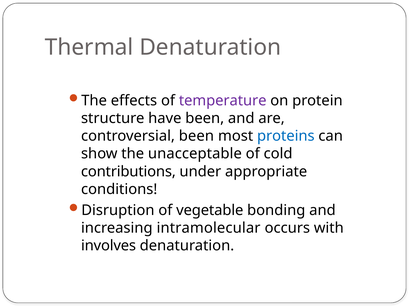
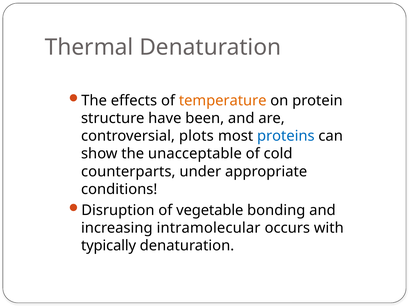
temperature colour: purple -> orange
controversial been: been -> plots
contributions: contributions -> counterparts
involves: involves -> typically
